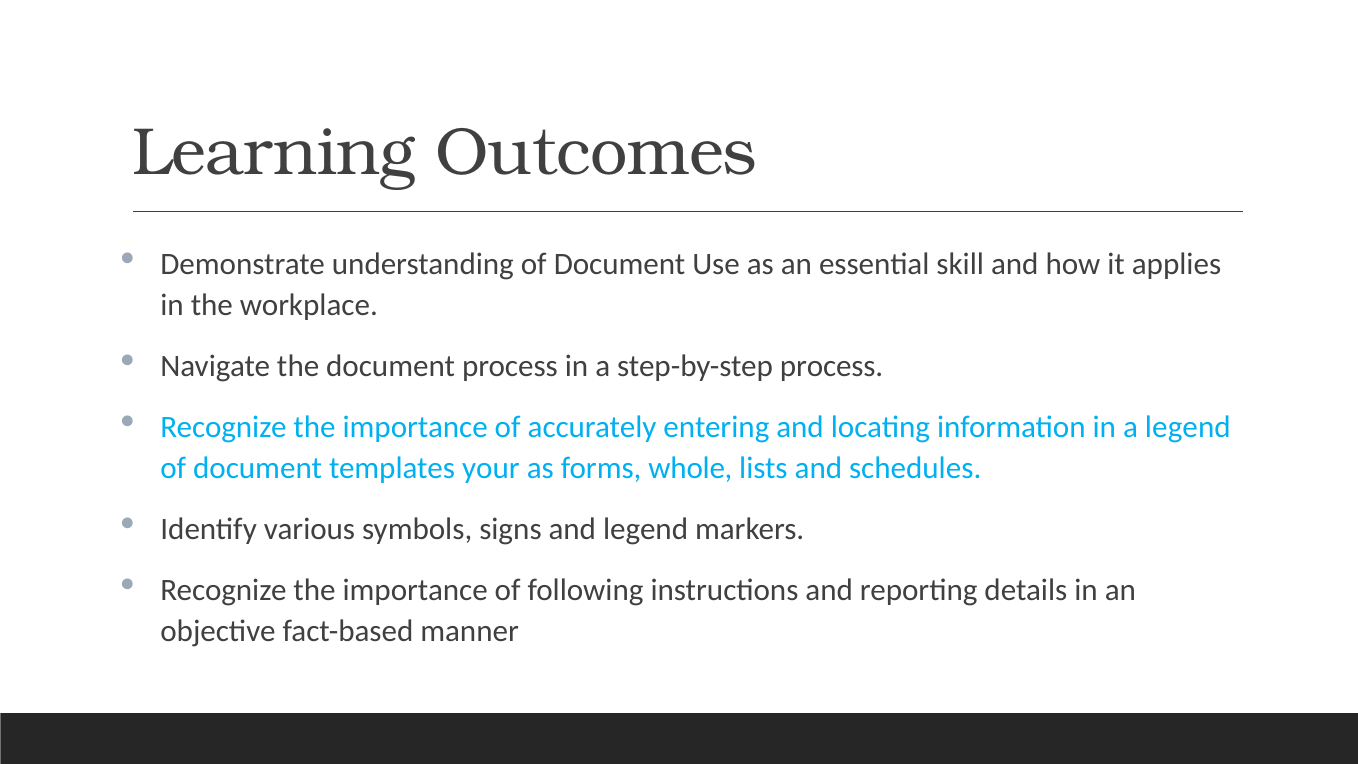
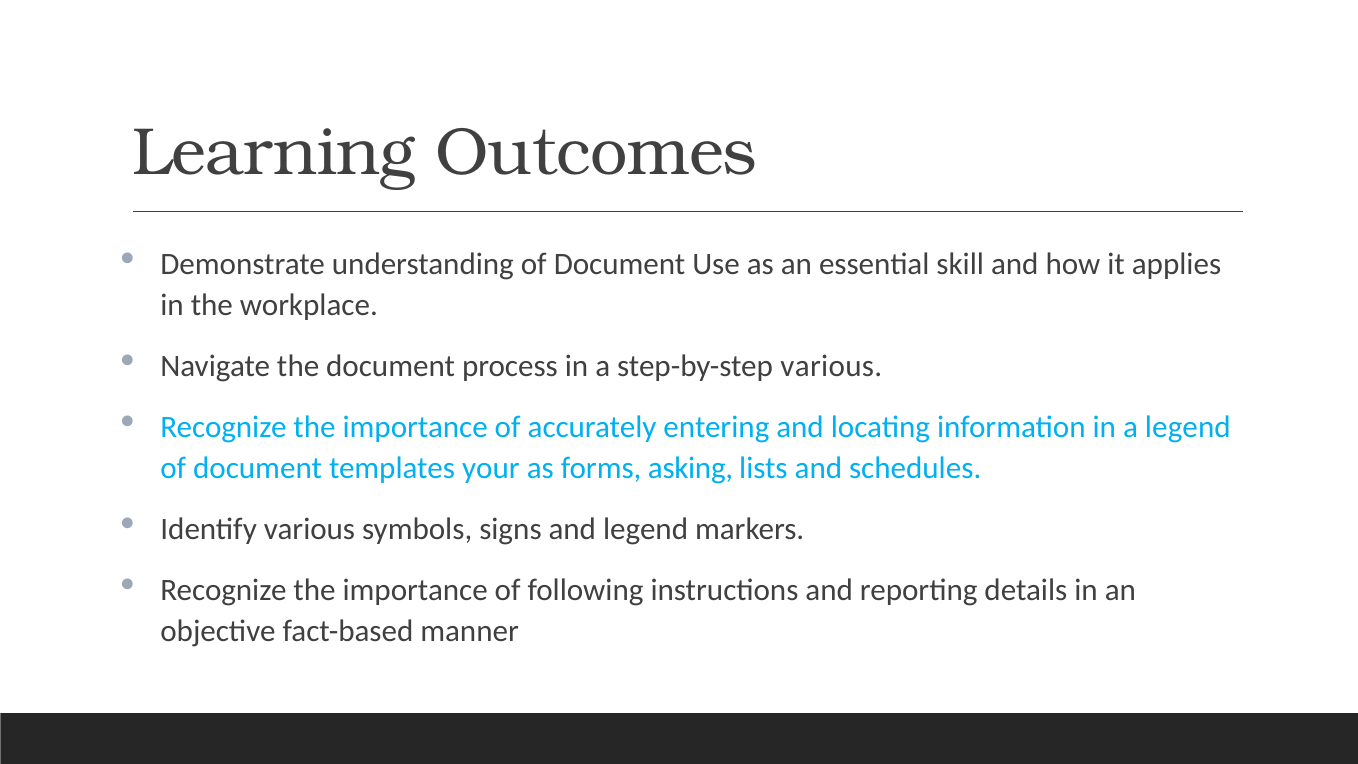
step-by-step process: process -> various
whole: whole -> asking
